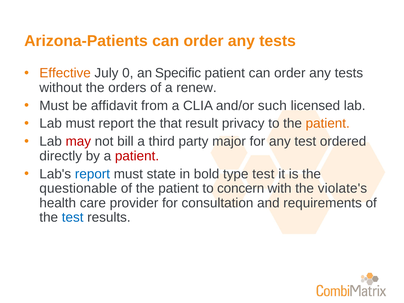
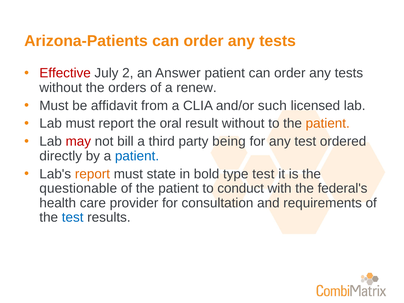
Effective colour: orange -> red
0: 0 -> 2
Specific: Specific -> Answer
that: that -> oral
result privacy: privacy -> without
major: major -> being
patient at (137, 156) colour: red -> blue
report at (92, 174) colour: blue -> orange
concern: concern -> conduct
violate's: violate's -> federal's
